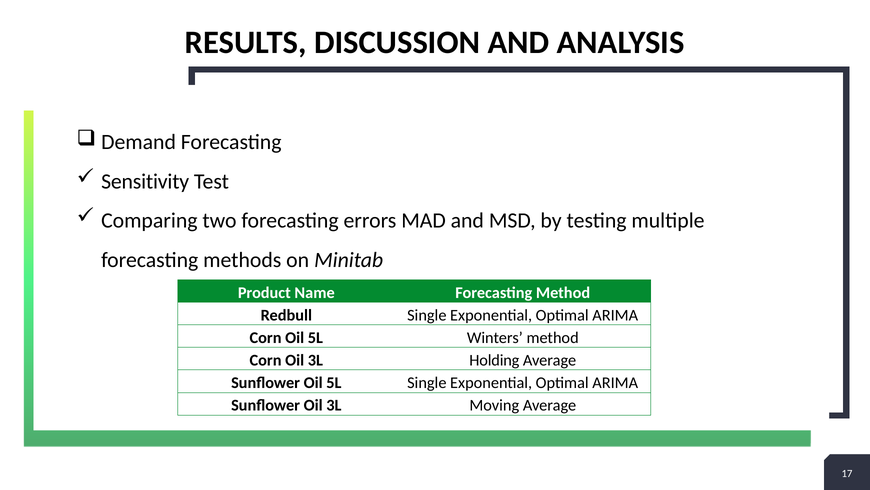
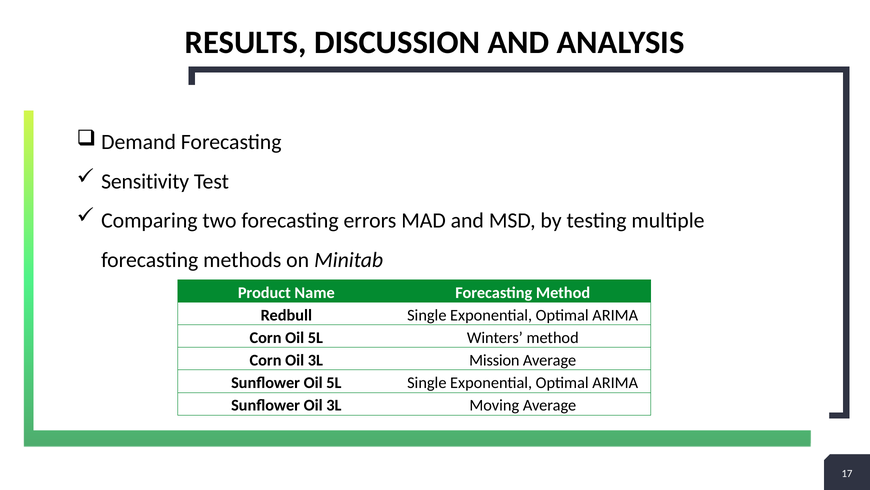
Holding: Holding -> Mission
